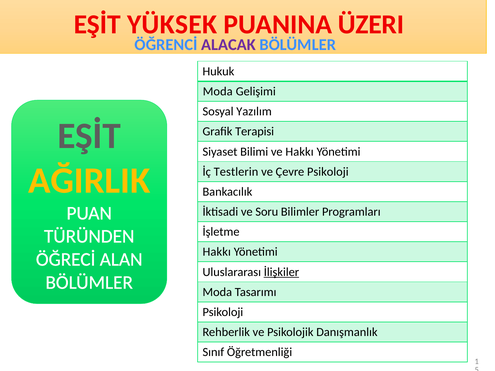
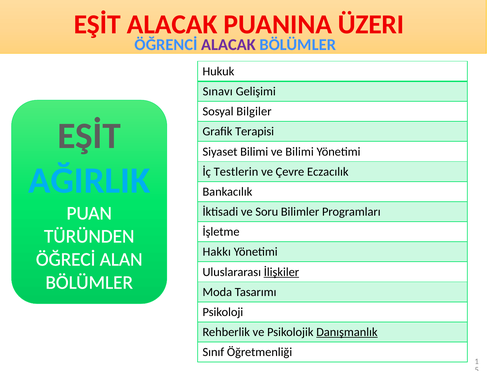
EŞİT YÜKSEK: YÜKSEK -> ALACAK
Moda at (218, 91): Moda -> Sınavı
Yazılım: Yazılım -> Bilgiler
ve Hakkı: Hakkı -> Bilimi
AĞIRLIK colour: yellow -> light blue
Çevre Psikoloji: Psikoloji -> Eczacılık
Danışmanlık underline: none -> present
